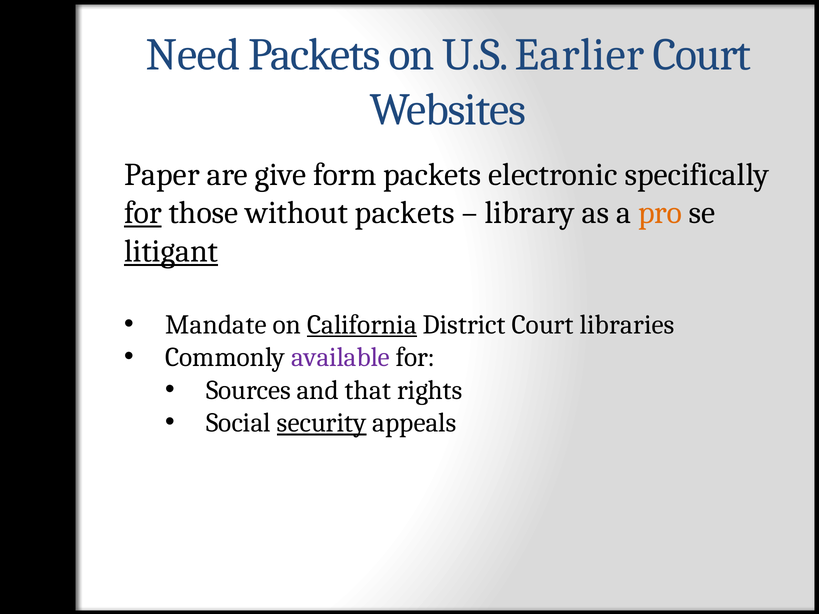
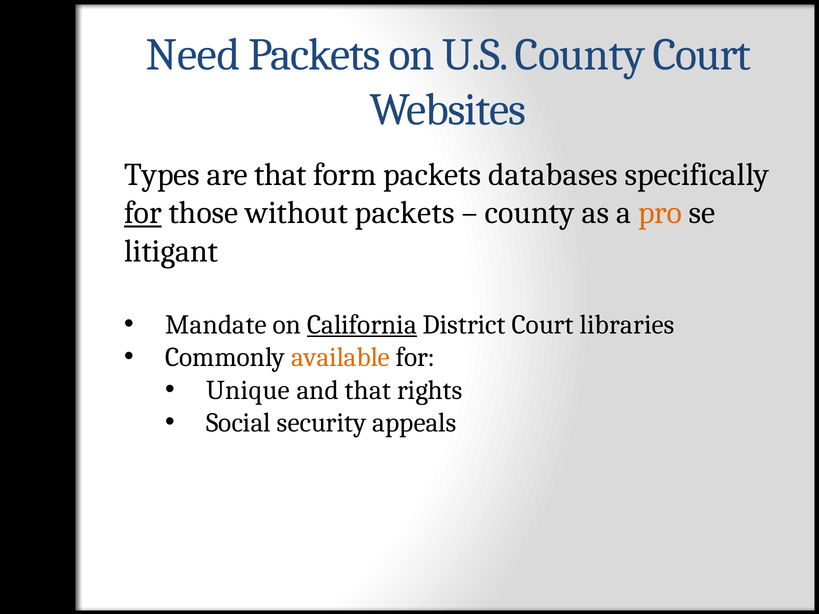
U.S Earlier: Earlier -> County
Paper: Paper -> Types
are give: give -> that
electronic: electronic -> databases
library at (530, 213): library -> county
litigant underline: present -> none
available colour: purple -> orange
Sources: Sources -> Unique
security underline: present -> none
